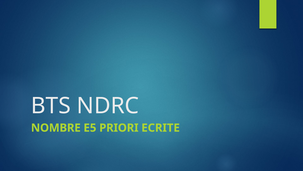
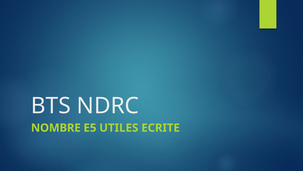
PRIORI: PRIORI -> UTILES
